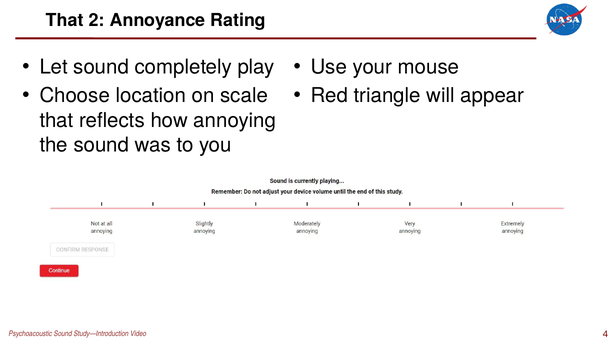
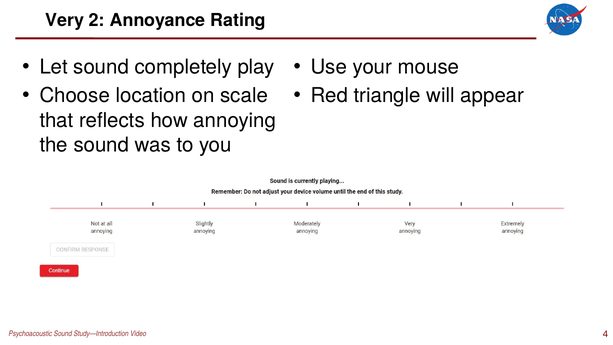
That at (65, 20): That -> Very
